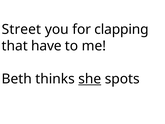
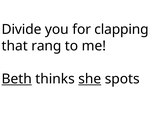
Street: Street -> Divide
have: have -> rang
Beth underline: none -> present
